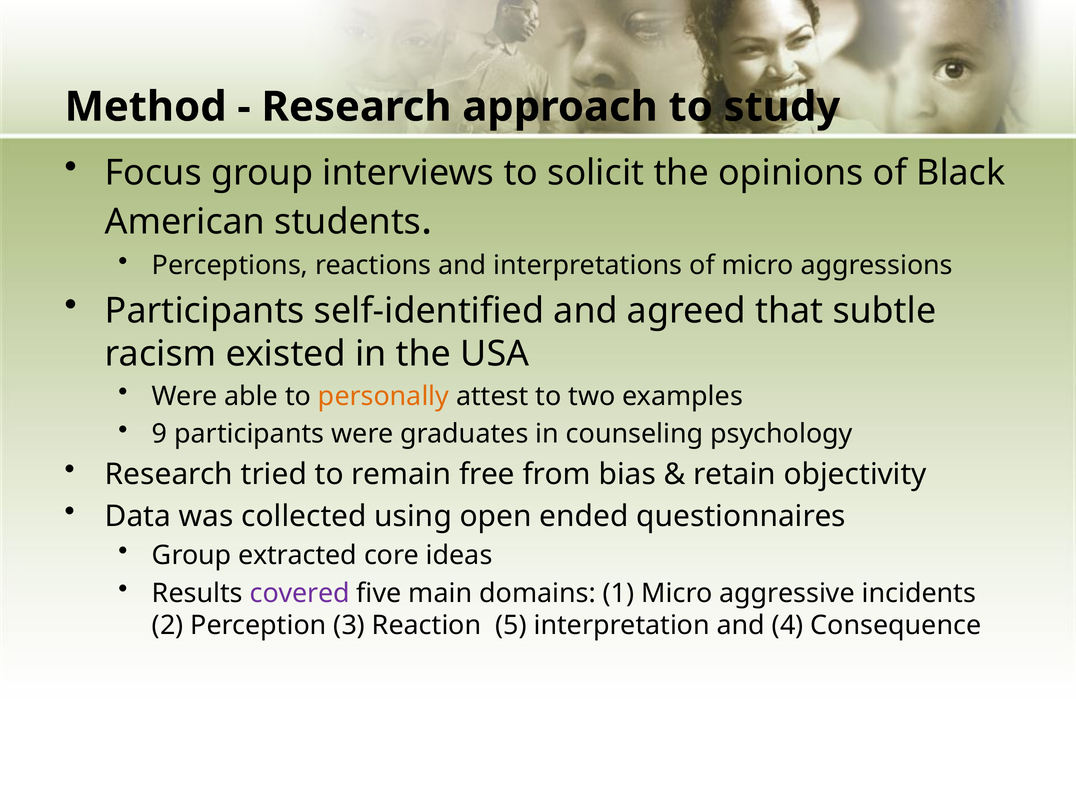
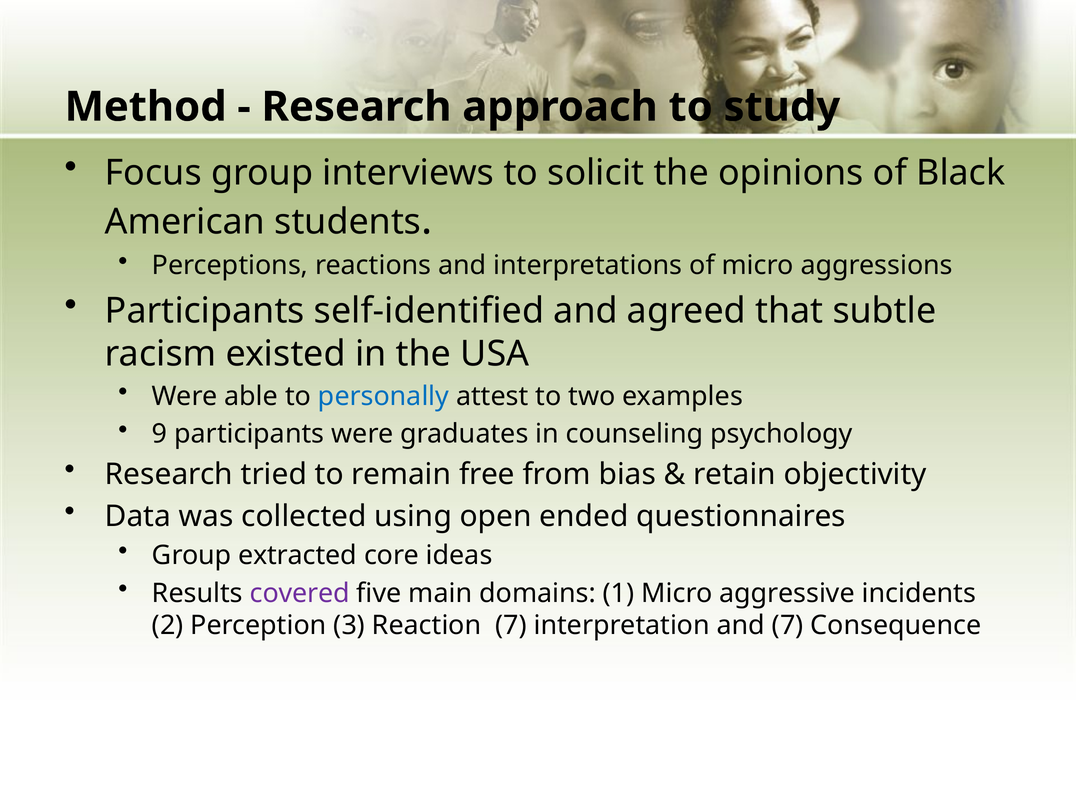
personally colour: orange -> blue
Reaction 5: 5 -> 7
and 4: 4 -> 7
